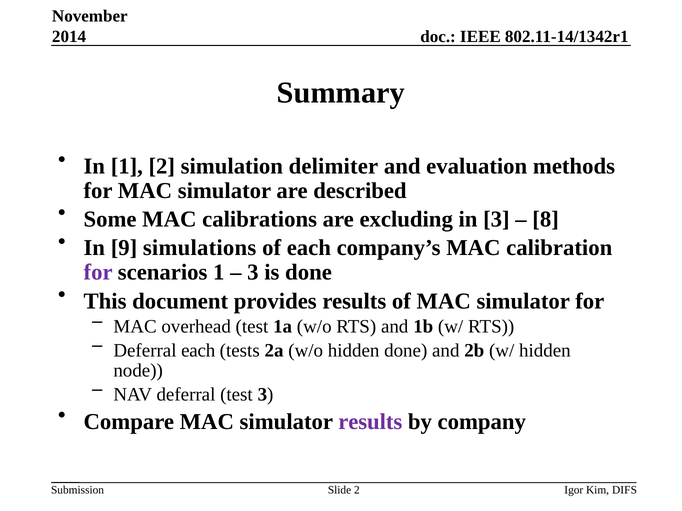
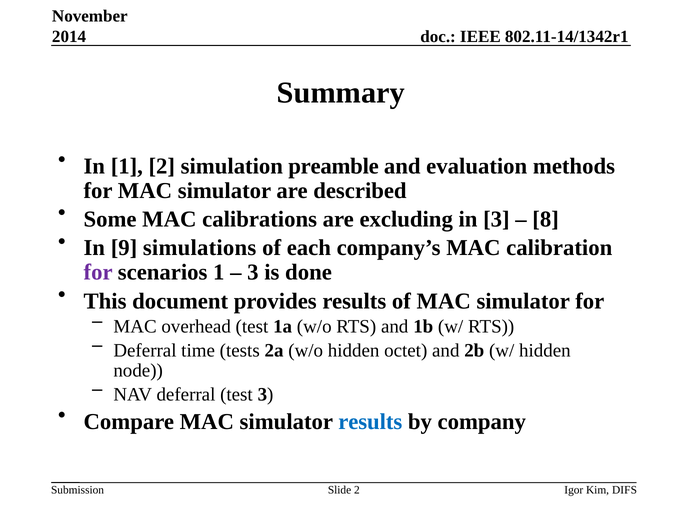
delimiter: delimiter -> preamble
Deferral each: each -> time
hidden done: done -> octet
results at (370, 422) colour: purple -> blue
